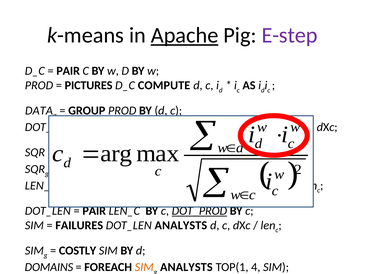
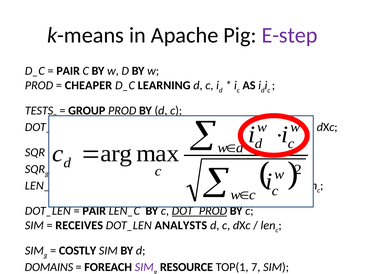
Apache underline: present -> none
PICTURES: PICTURES -> CHEAPER
COMPUTE: COMPUTE -> LEARNING
DATA: DATA -> TESTS
FAILURES: FAILURES -> RECEIVES
SIM at (144, 267) colour: orange -> purple
ANALYSTS at (186, 267): ANALYSTS -> RESOURCE
4: 4 -> 7
